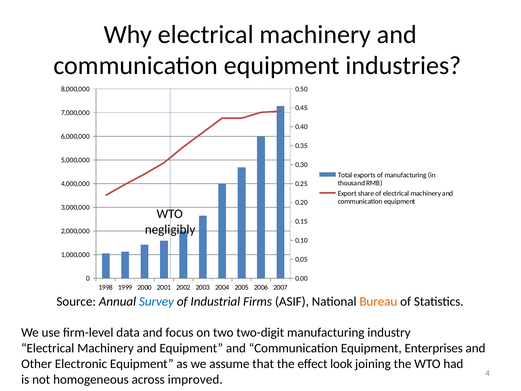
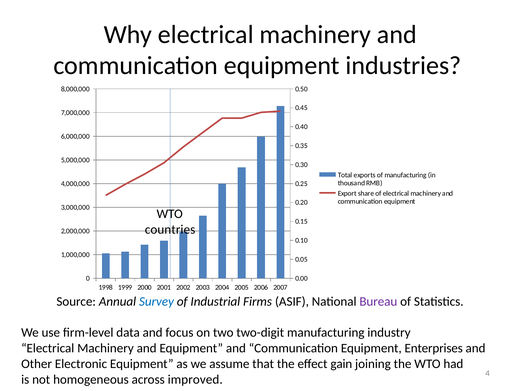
negligibly: negligibly -> countries
Bureau colour: orange -> purple
look: look -> gain
